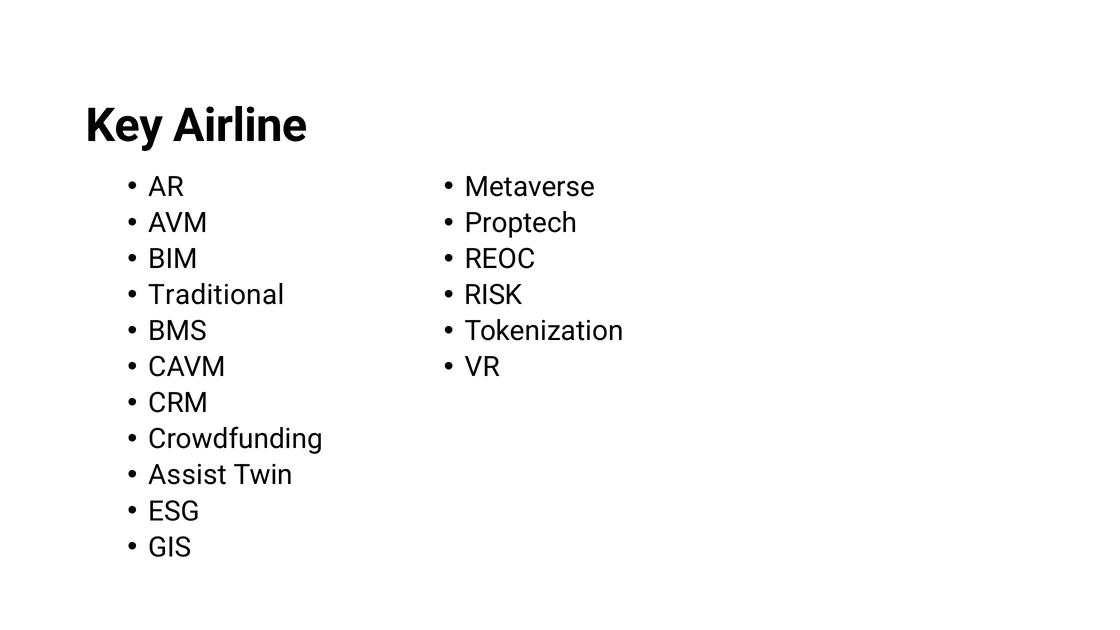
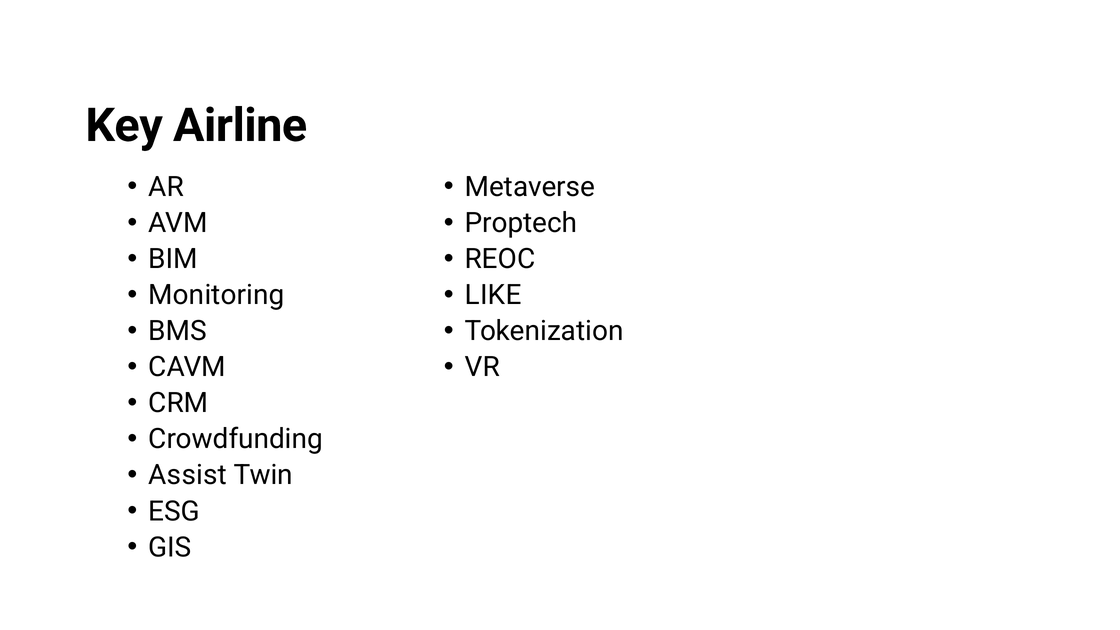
Traditional: Traditional -> Monitoring
RISK: RISK -> LIKE
